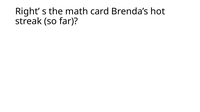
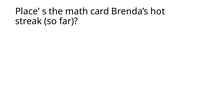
Right: Right -> Place
